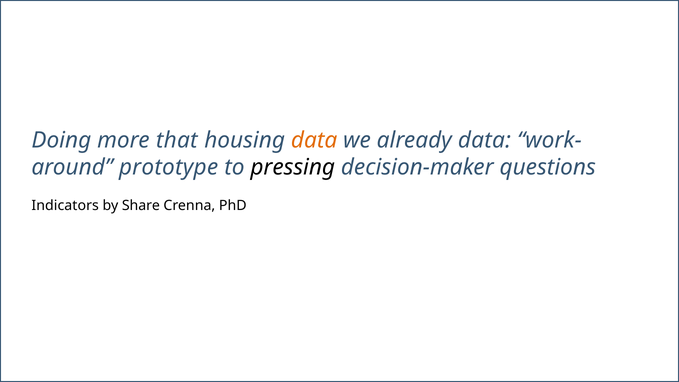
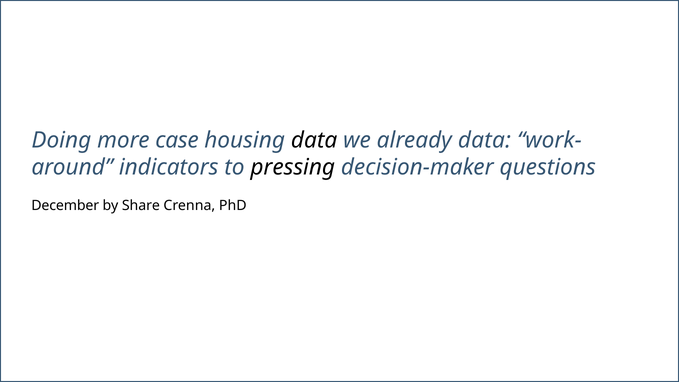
that: that -> case
data at (314, 140) colour: orange -> black
prototype: prototype -> indicators
Indicators: Indicators -> December
